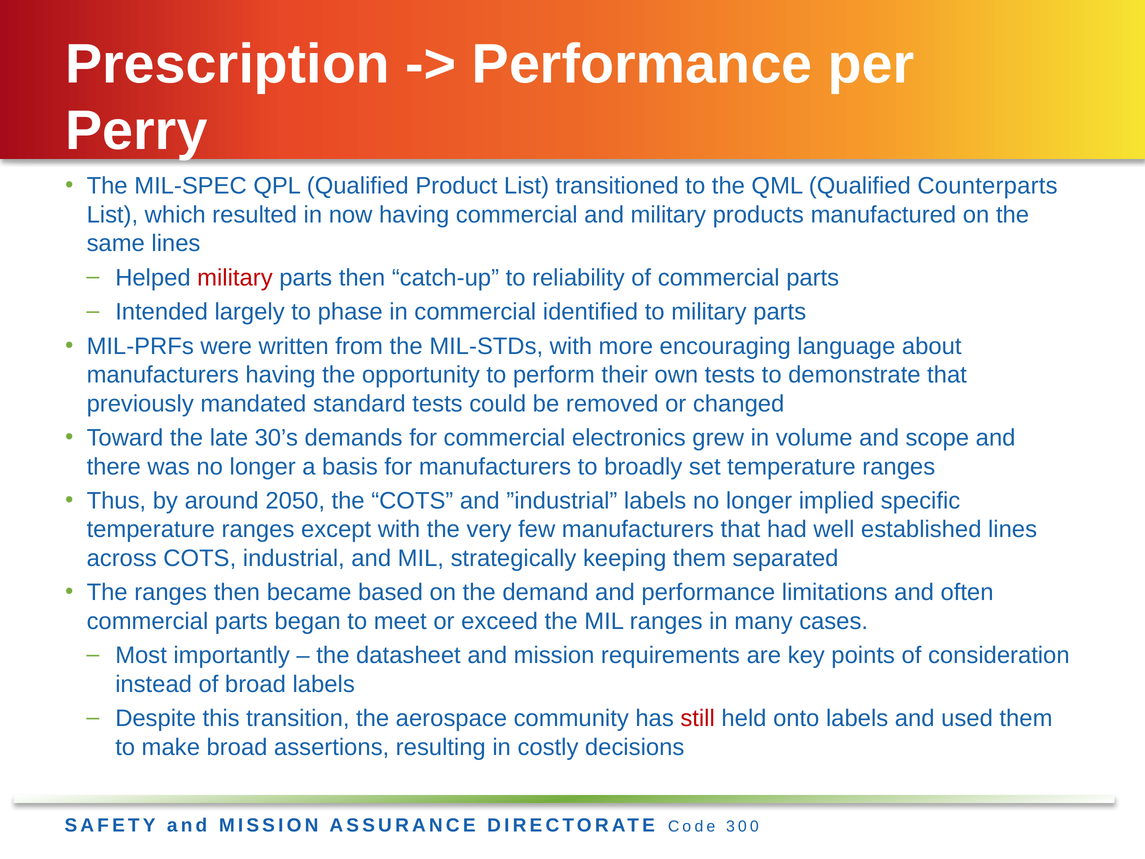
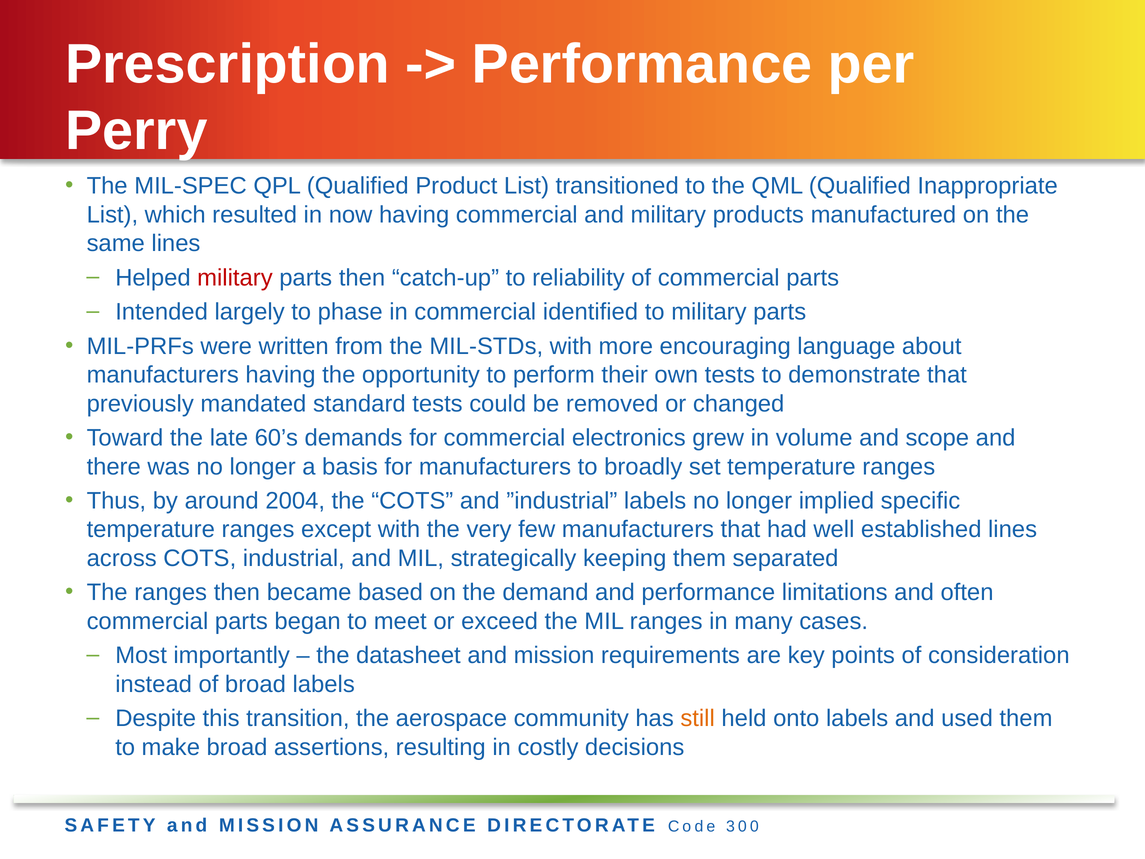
Counterparts: Counterparts -> Inappropriate
30’s: 30’s -> 60’s
2050: 2050 -> 2004
still colour: red -> orange
